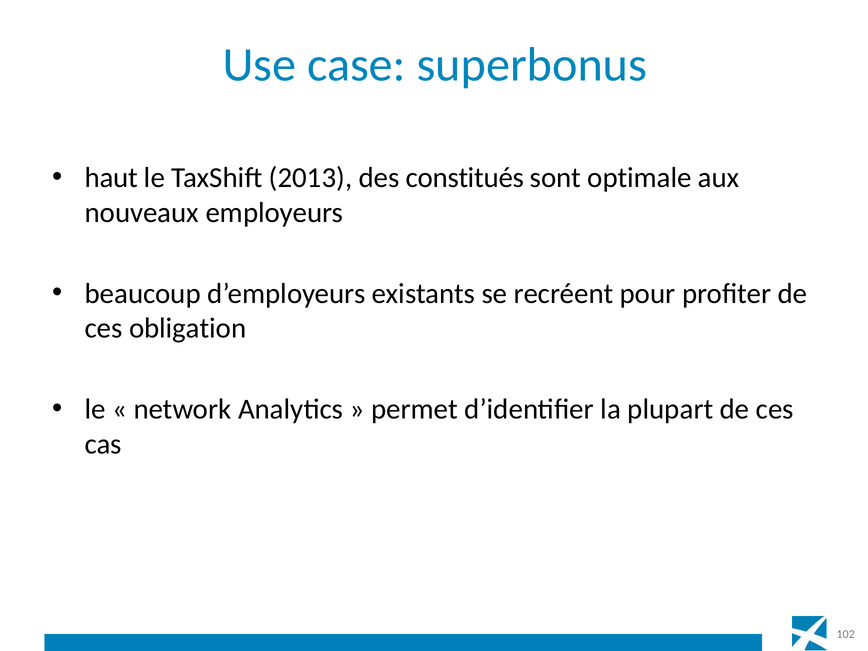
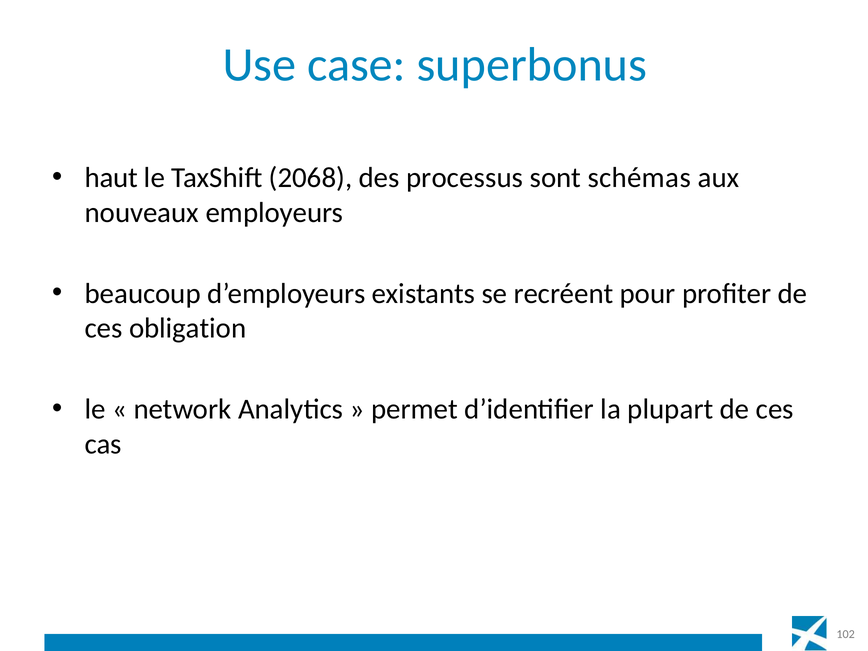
2013: 2013 -> 2068
constitués: constitués -> processus
optimale: optimale -> schémas
